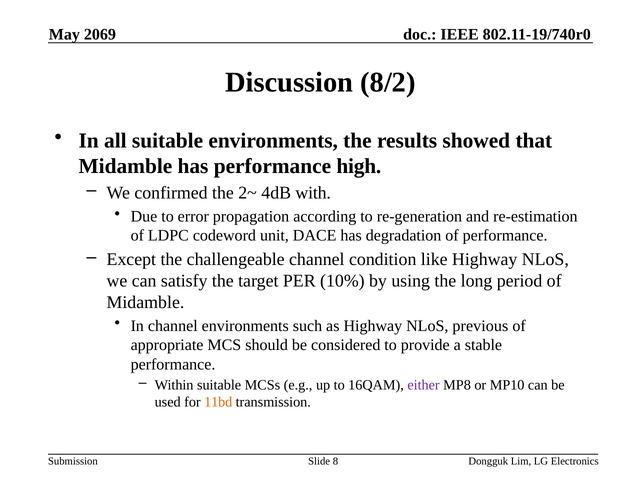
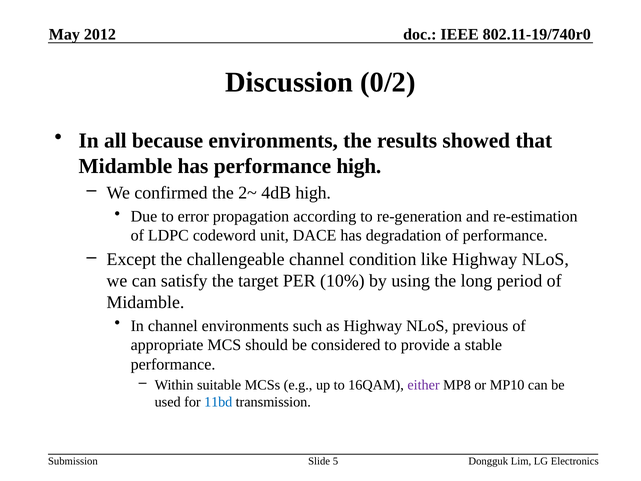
2069: 2069 -> 2012
8/2: 8/2 -> 0/2
all suitable: suitable -> because
4dB with: with -> high
11bd colour: orange -> blue
8: 8 -> 5
